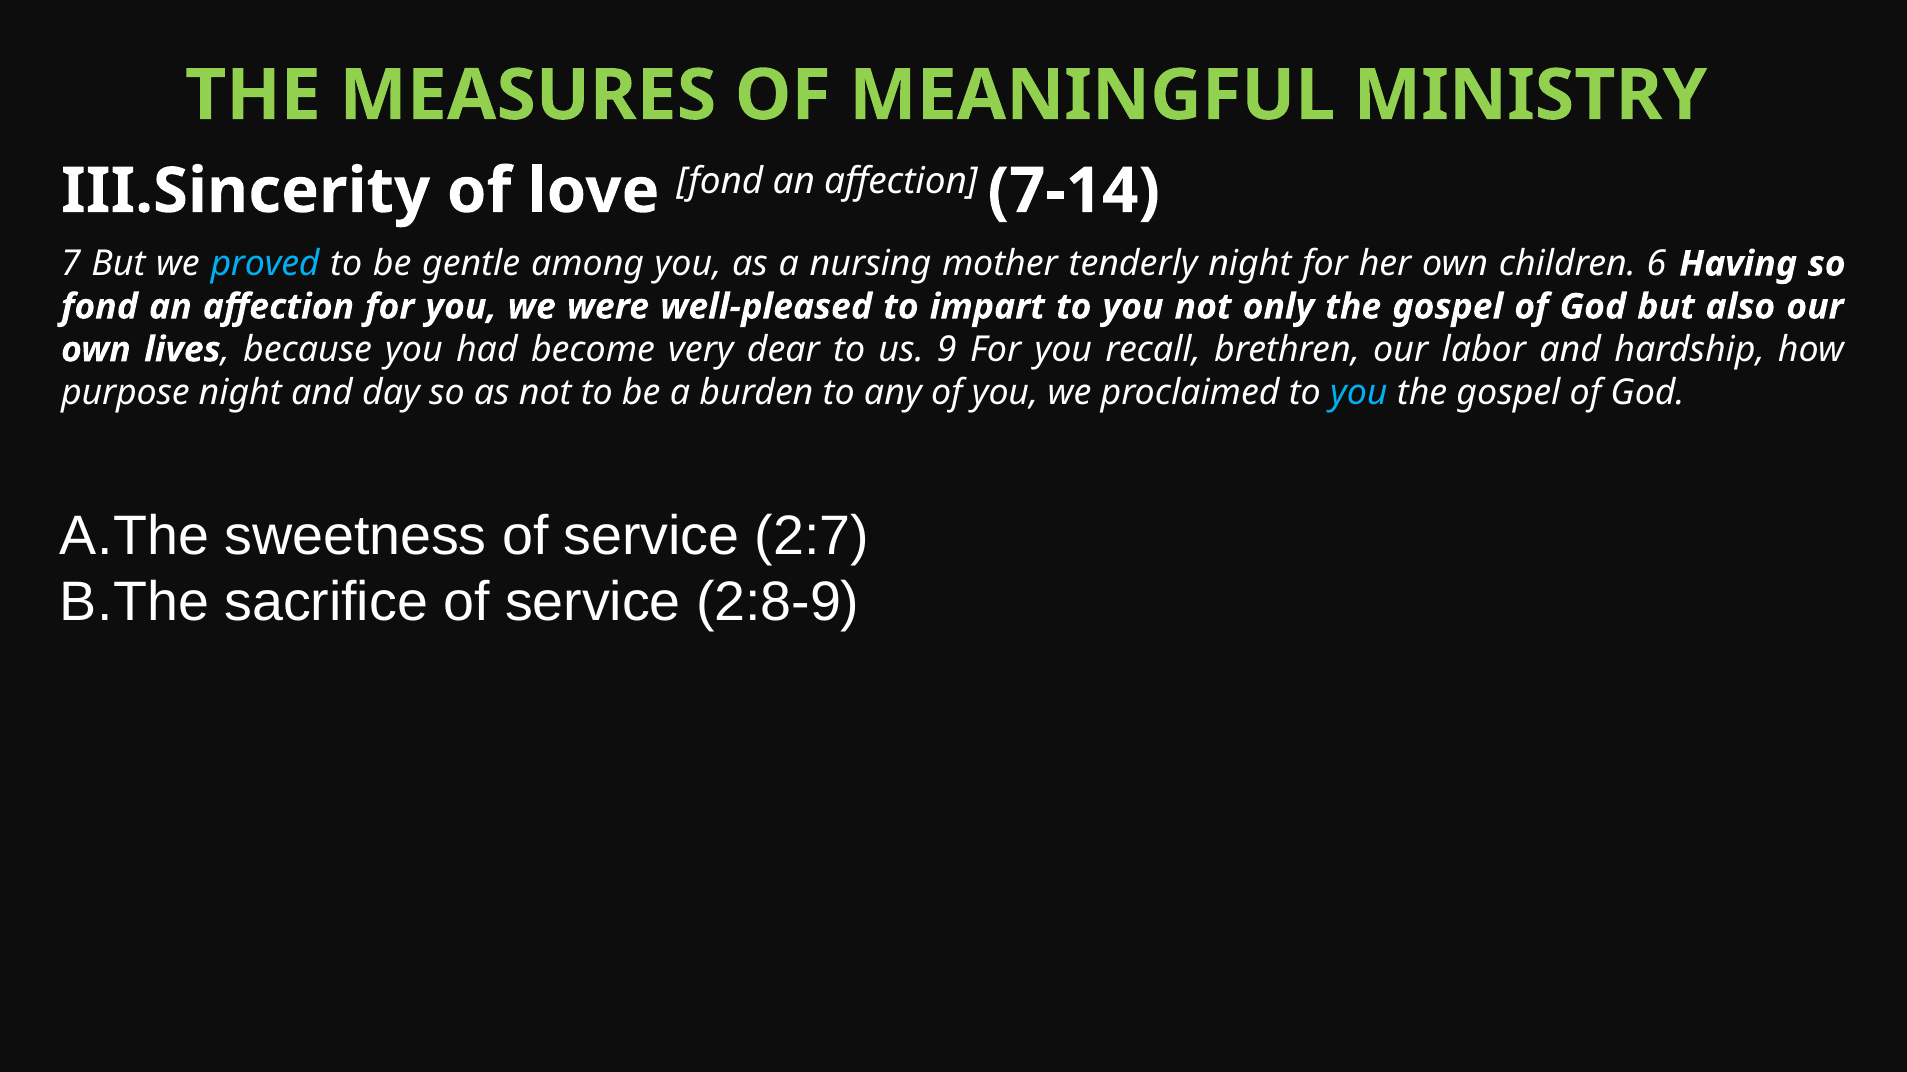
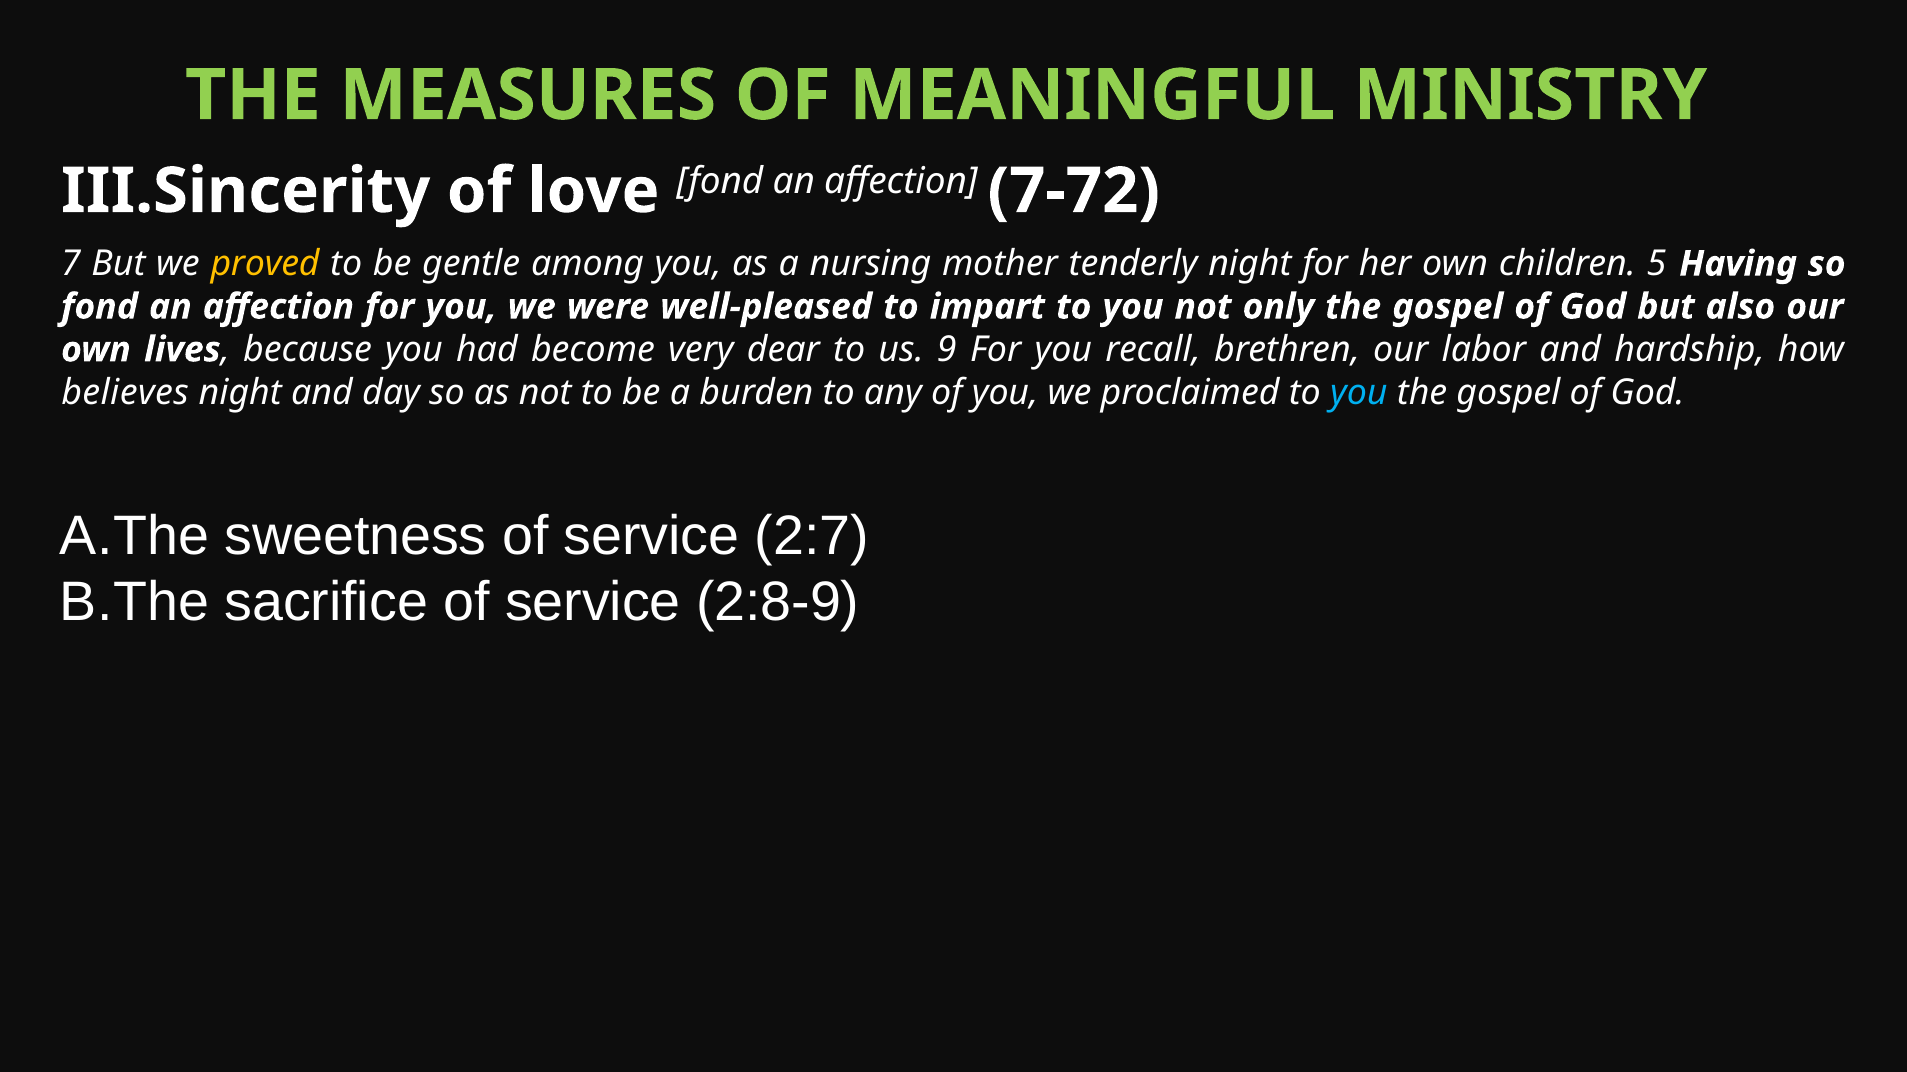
7-14: 7-14 -> 7-72
proved colour: light blue -> yellow
6: 6 -> 5
purpose: purpose -> believes
